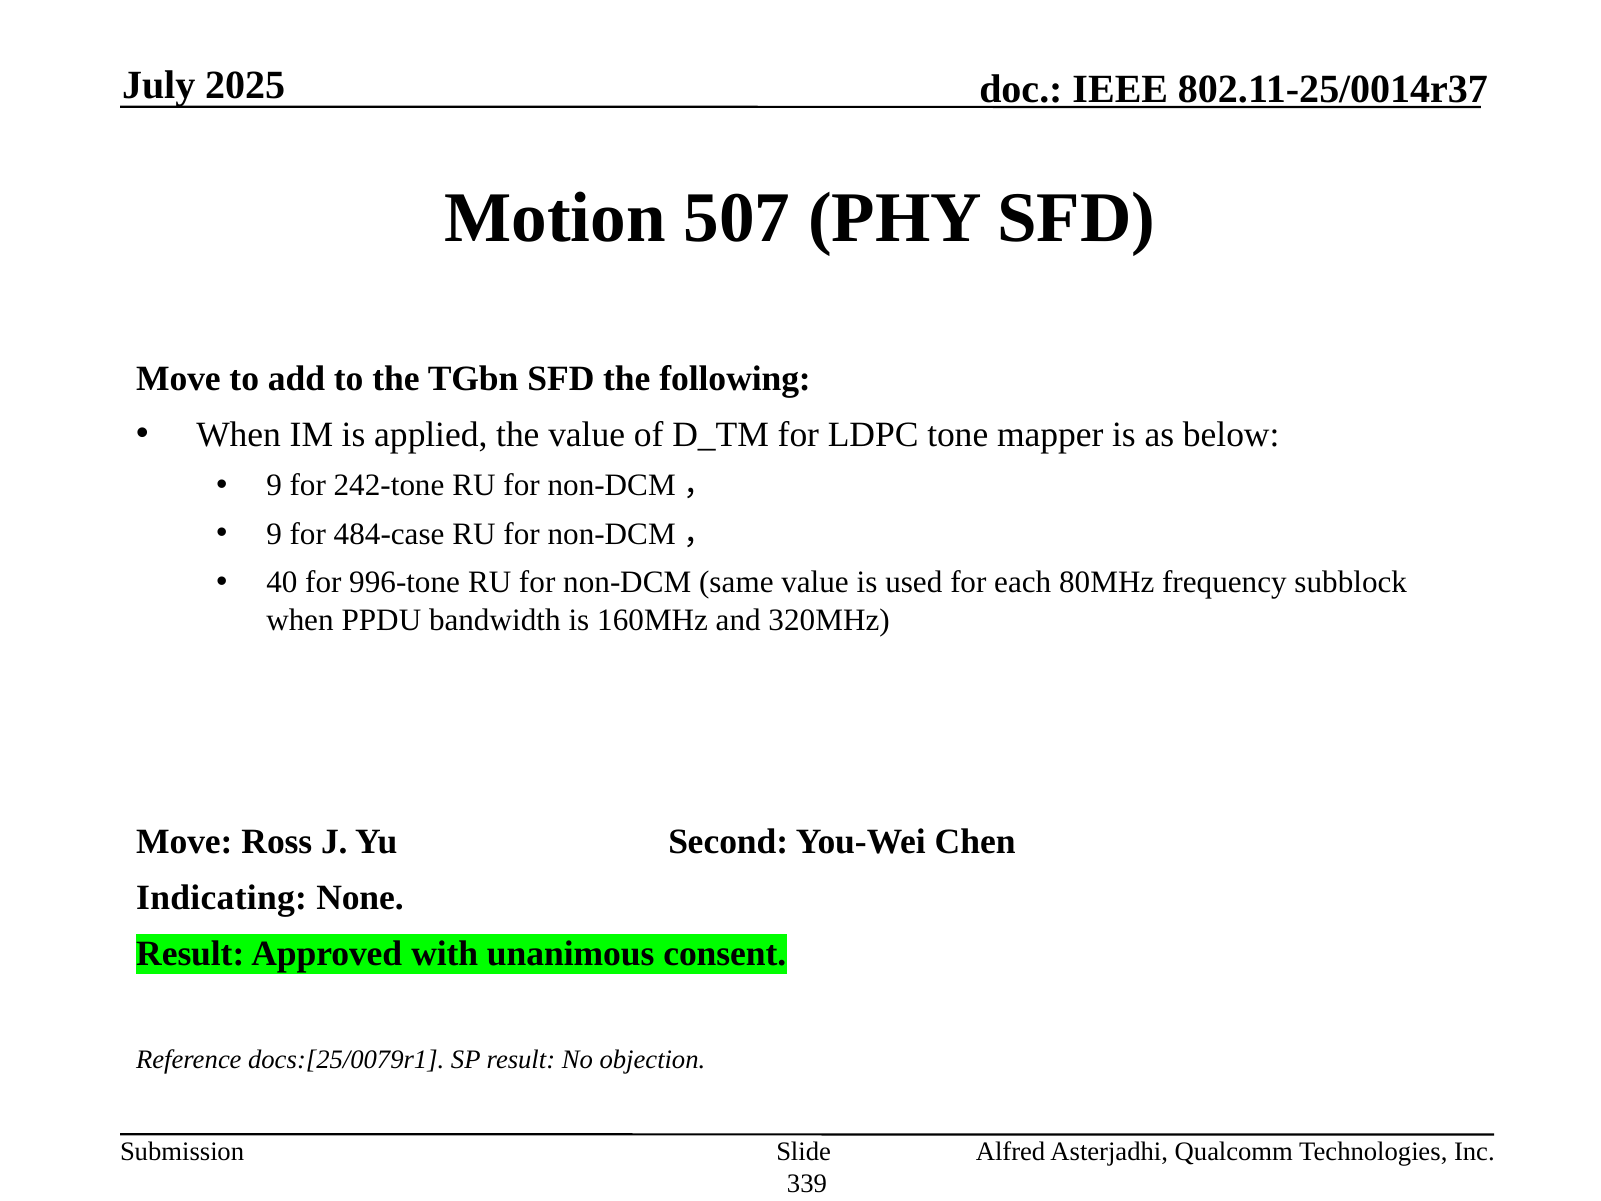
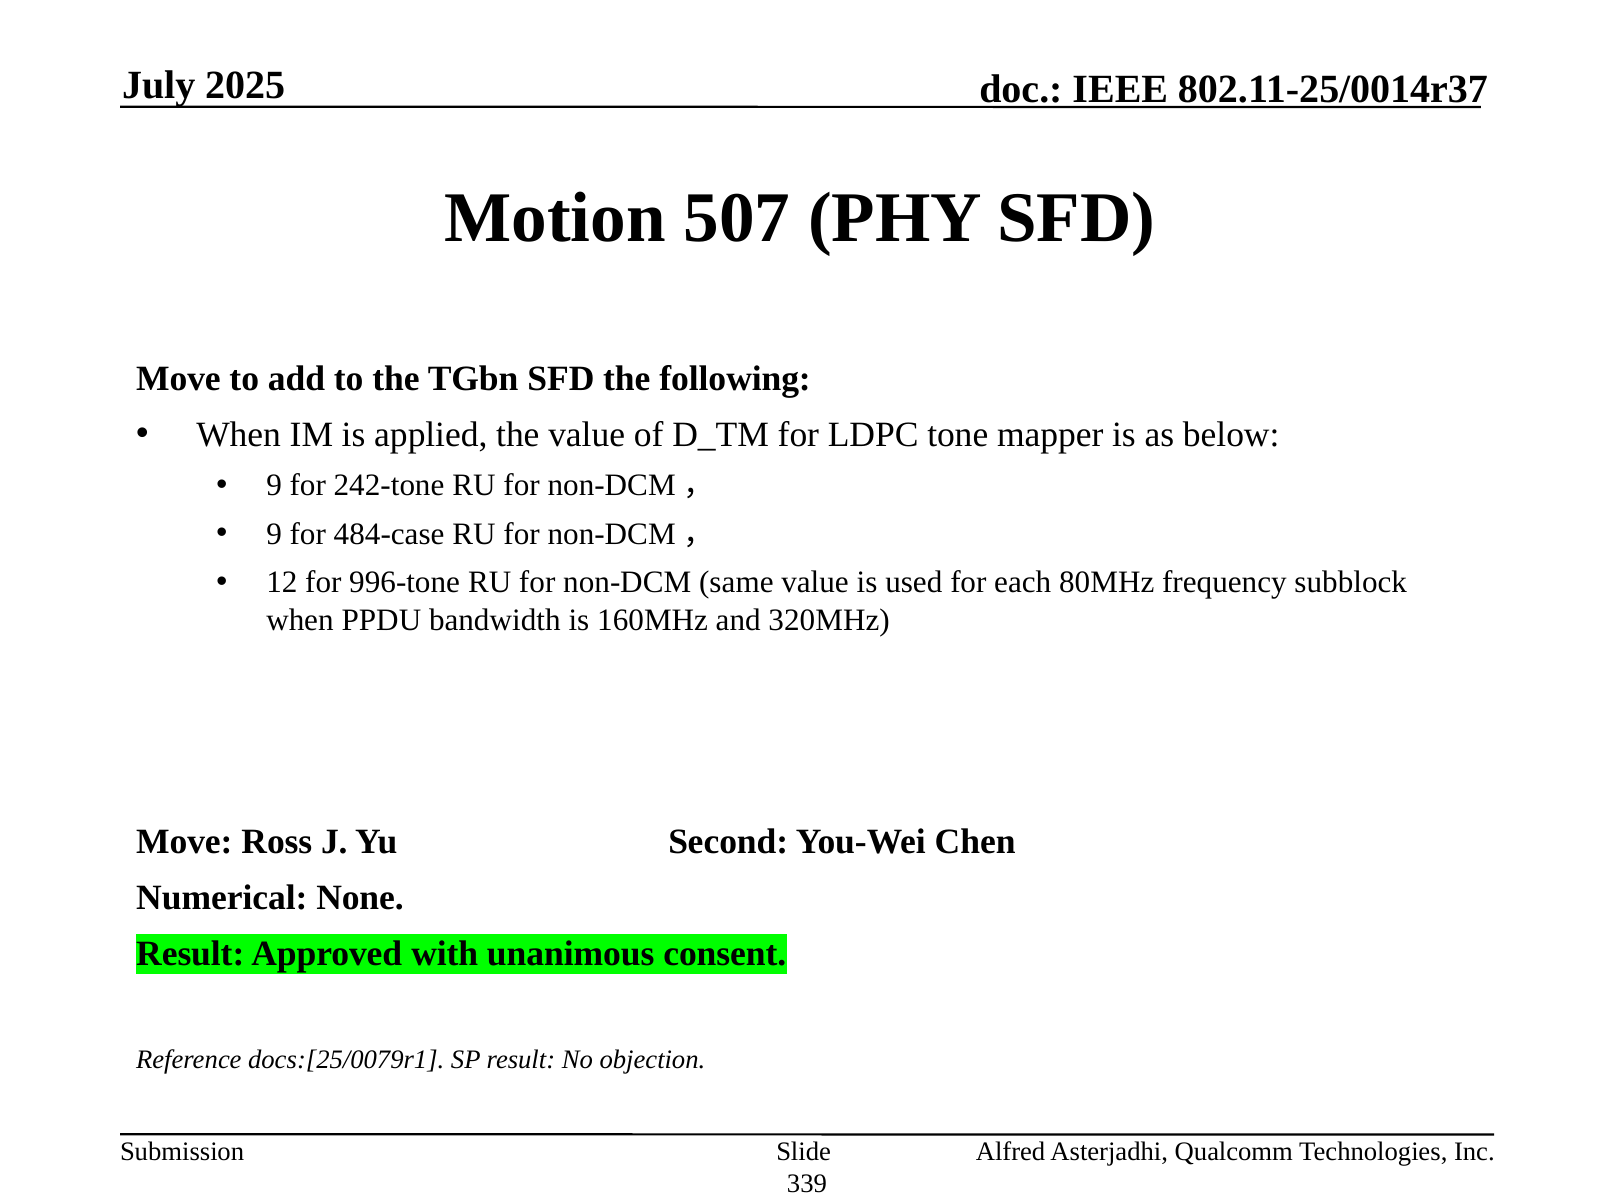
40: 40 -> 12
Indicating: Indicating -> Numerical
